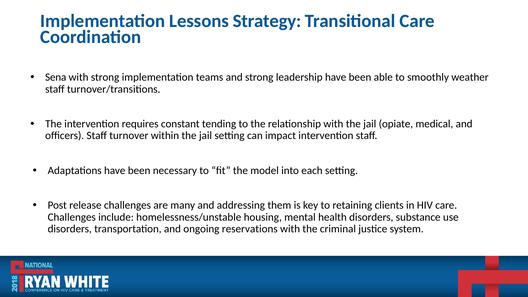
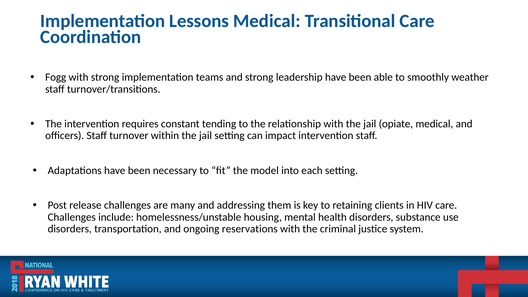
Lessons Strategy: Strategy -> Medical
Sena: Sena -> Fogg
